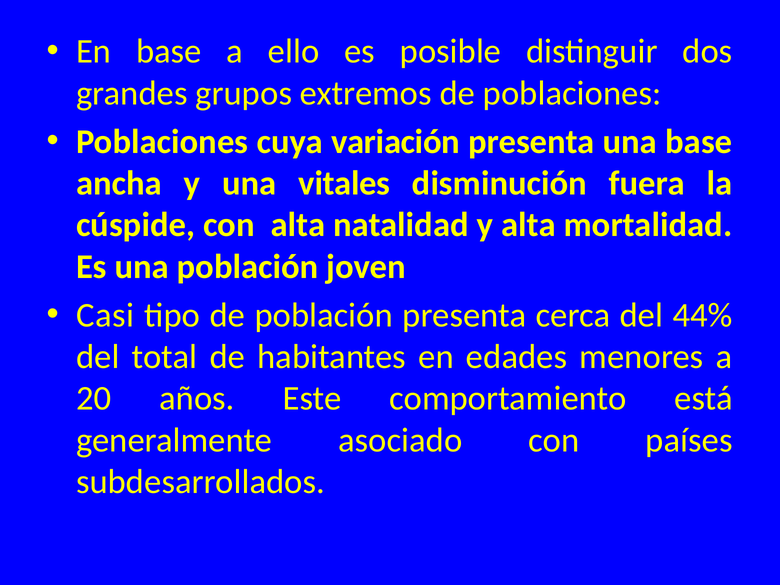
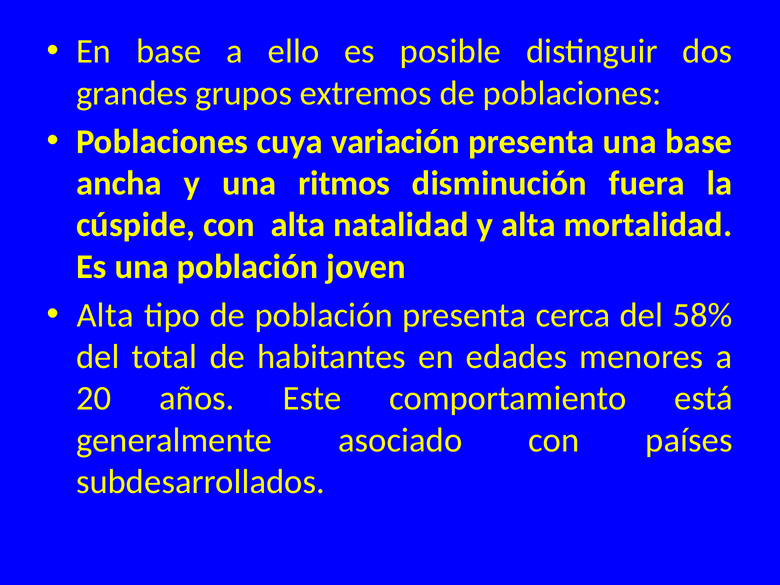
vitales: vitales -> ritmos
Casi at (105, 315): Casi -> Alta
44%: 44% -> 58%
